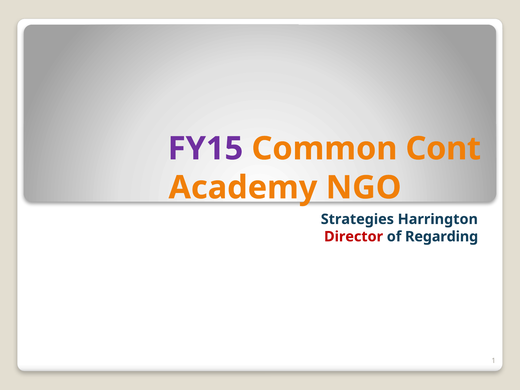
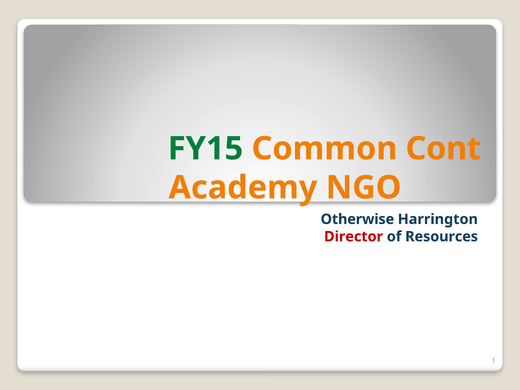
FY15 colour: purple -> green
Strategies: Strategies -> Otherwise
Regarding: Regarding -> Resources
